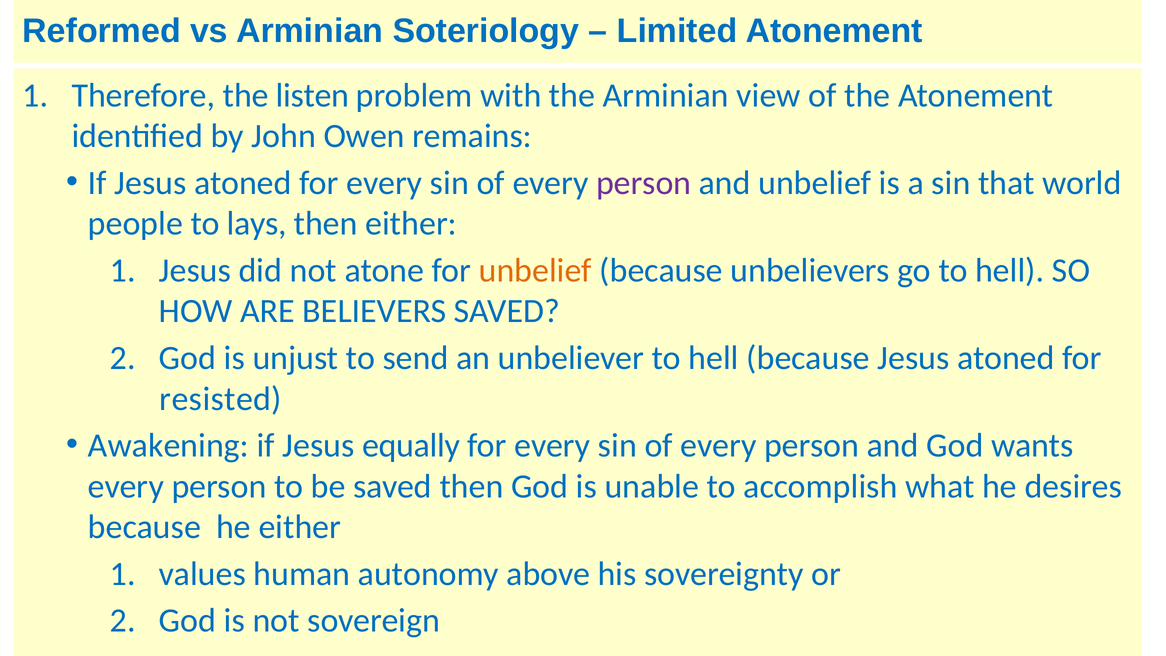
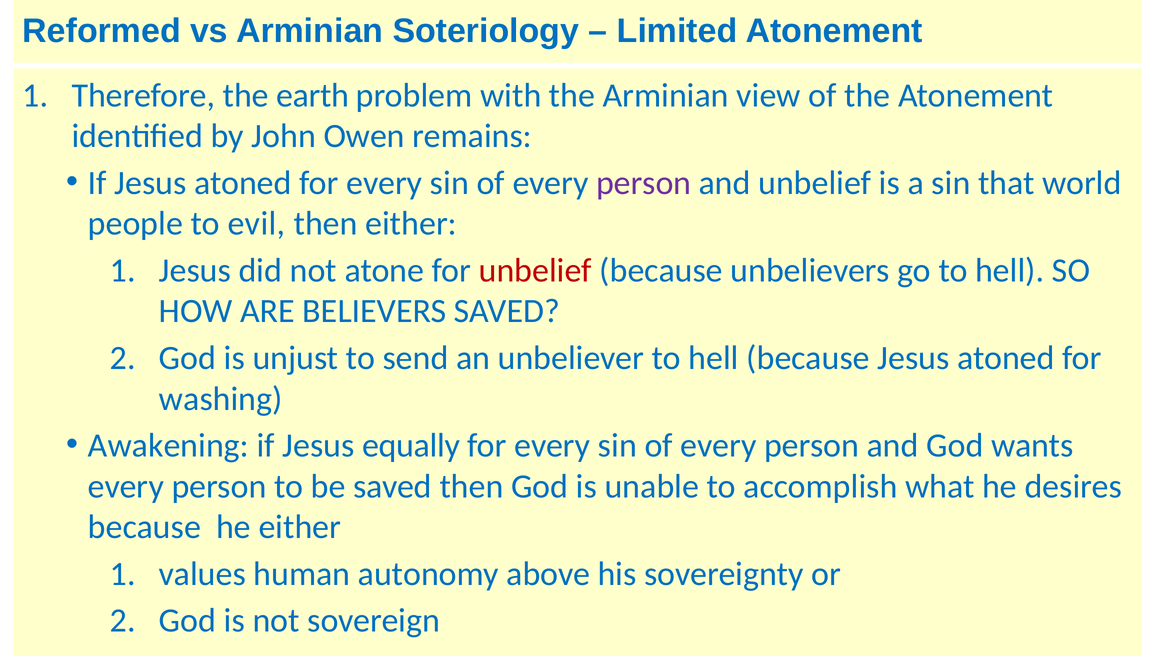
listen: listen -> earth
lays: lays -> evil
unbelief at (535, 270) colour: orange -> red
resisted: resisted -> washing
